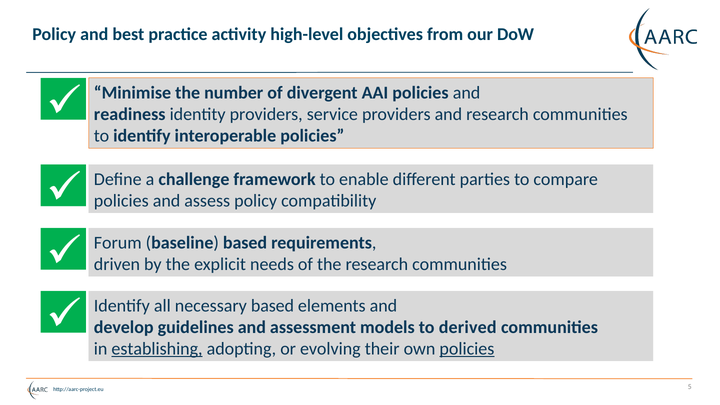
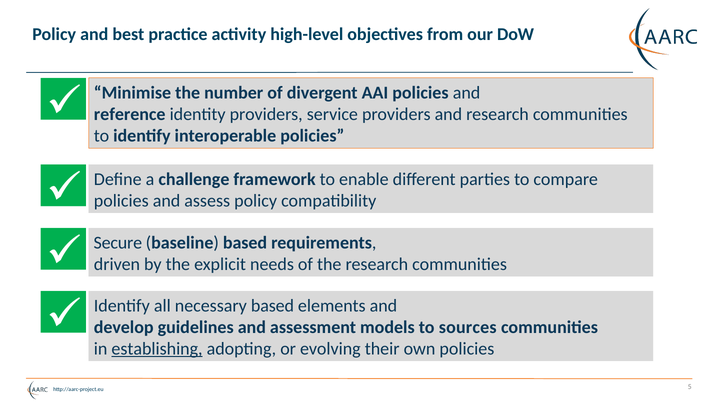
readiness: readiness -> reference
Forum: Forum -> Secure
derived: derived -> sources
policies at (467, 349) underline: present -> none
